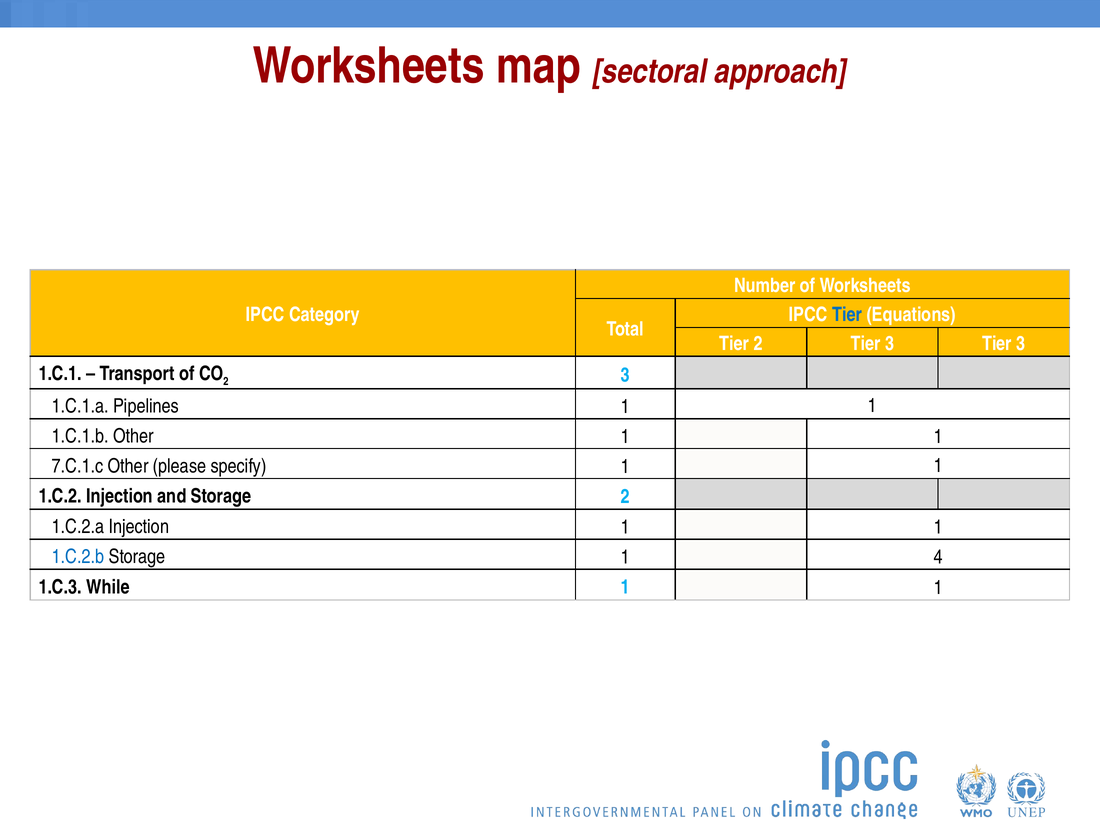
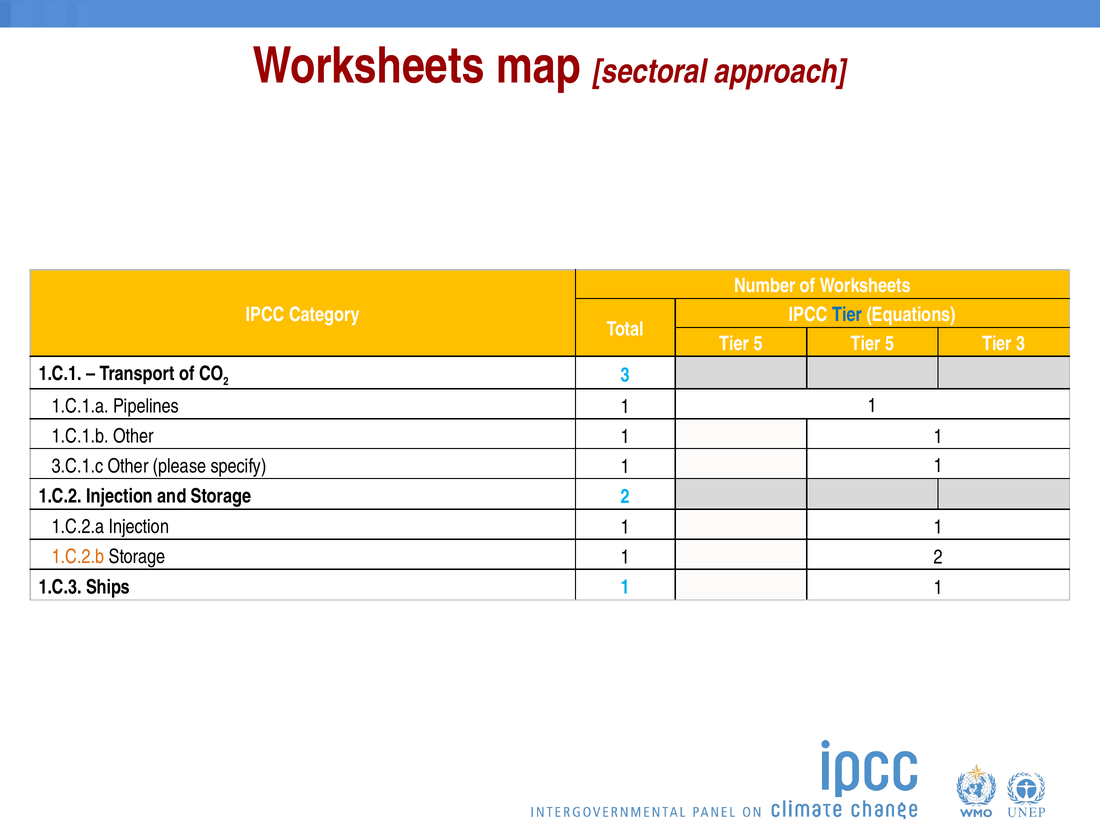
2 at (758, 344): 2 -> 5
3 at (890, 344): 3 -> 5
7.C.1.c: 7.C.1.c -> 3.C.1.c
1.C.2.b colour: blue -> orange
1 4: 4 -> 2
While: While -> Ships
